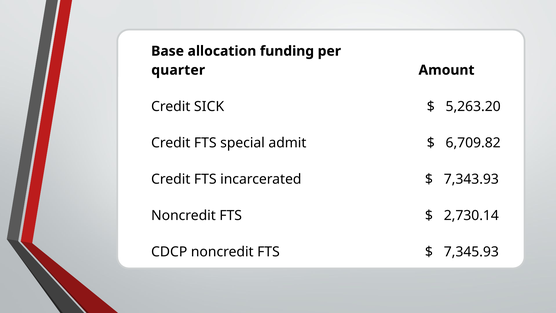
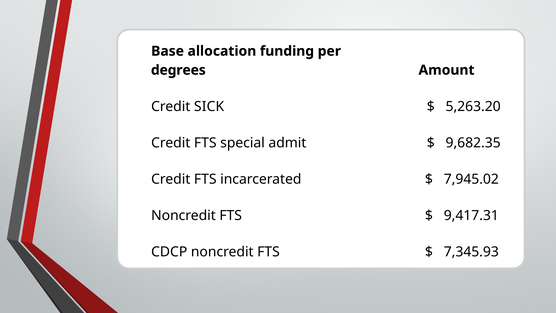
quarter: quarter -> degrees
6,709.82: 6,709.82 -> 9,682.35
7,343.93: 7,343.93 -> 7,945.02
2,730.14: 2,730.14 -> 9,417.31
